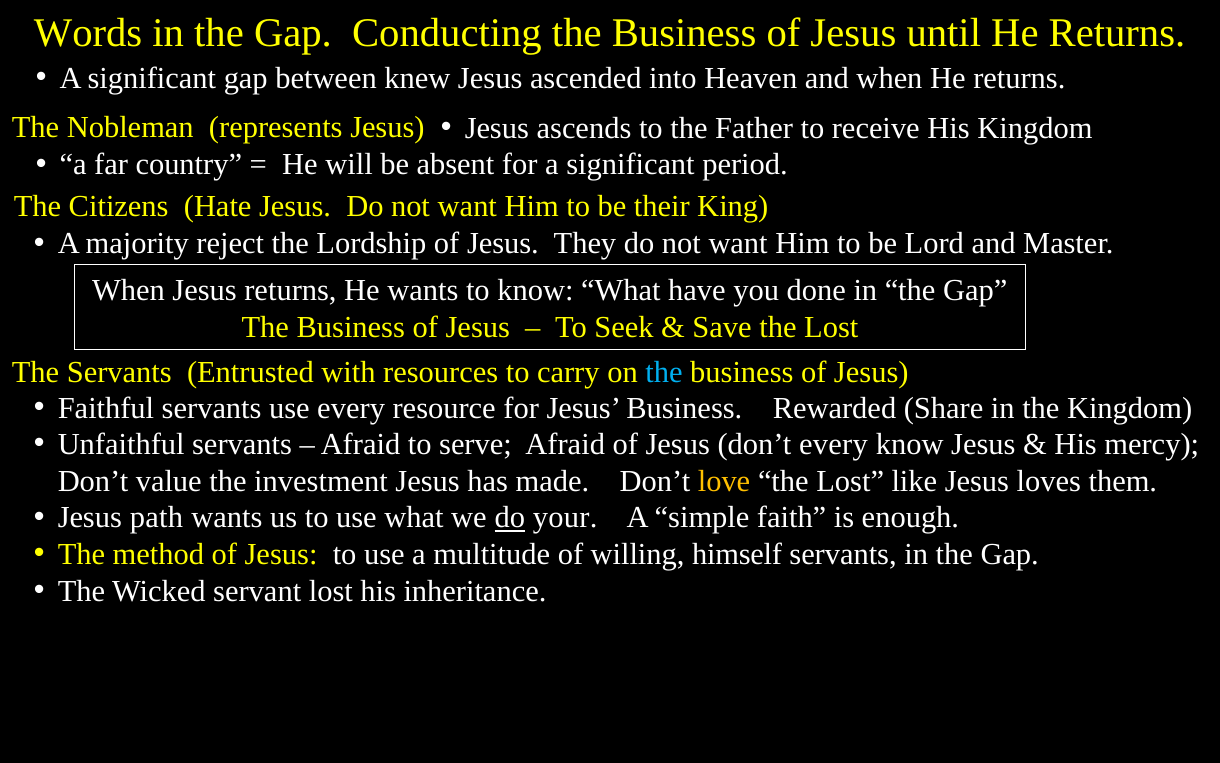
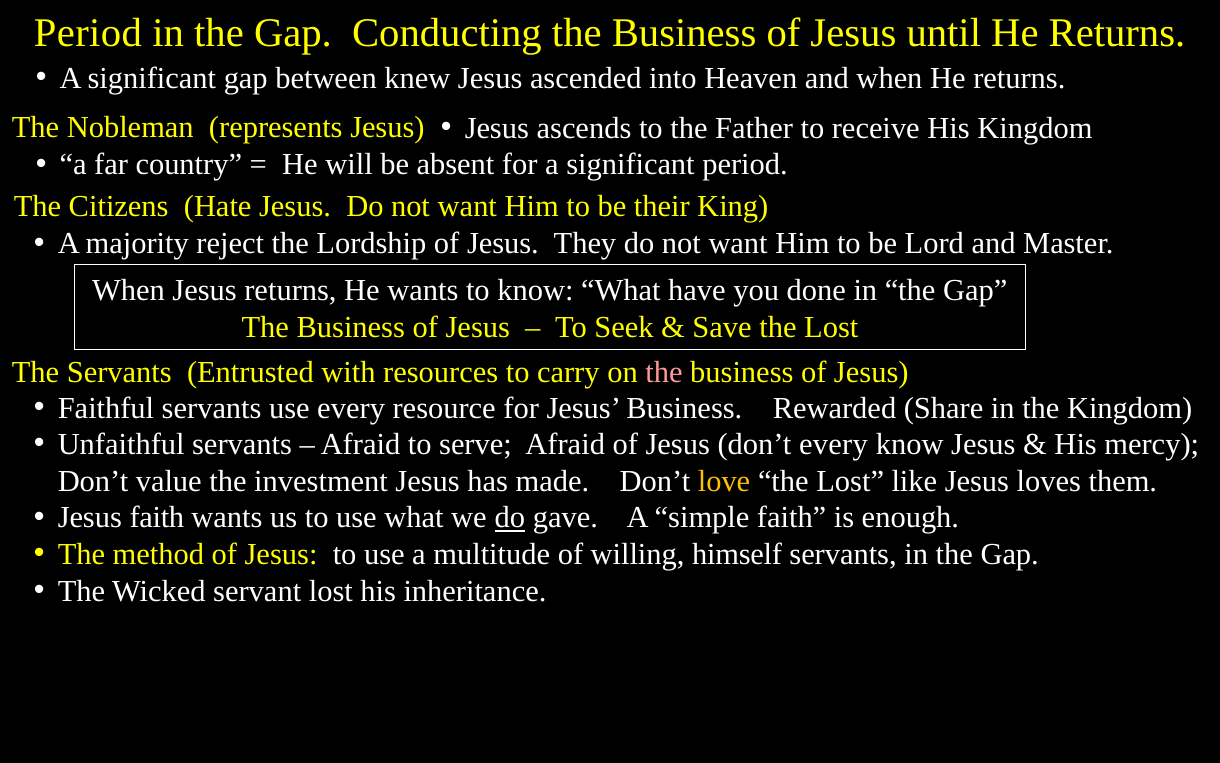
Words at (88, 33): Words -> Period
the at (664, 372) colour: light blue -> pink
Jesus path: path -> faith
your: your -> gave
